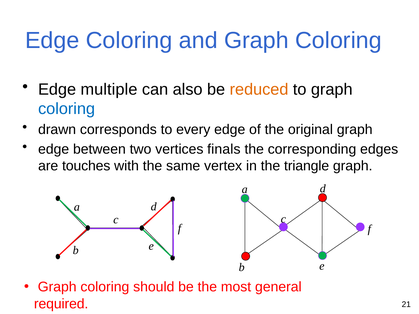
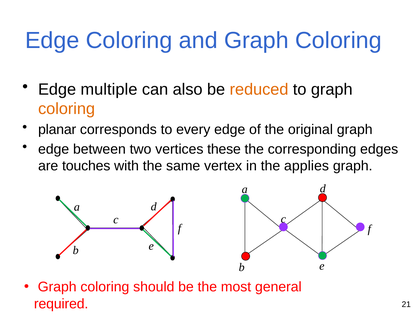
coloring at (67, 109) colour: blue -> orange
drawn: drawn -> planar
finals: finals -> these
triangle: triangle -> applies
